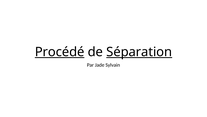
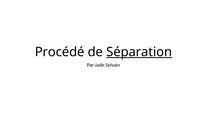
Procédé underline: present -> none
